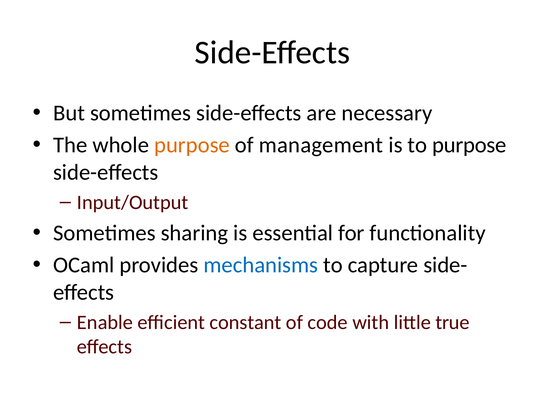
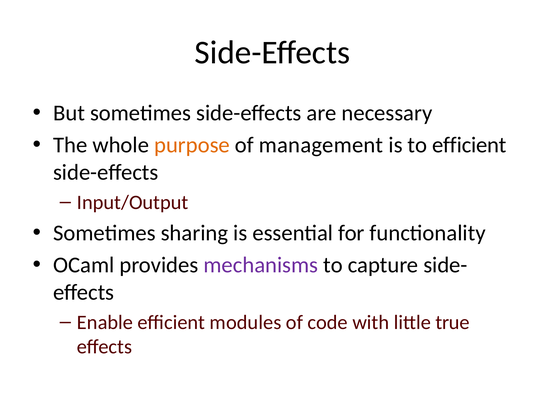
to purpose: purpose -> efficient
mechanisms colour: blue -> purple
constant: constant -> modules
